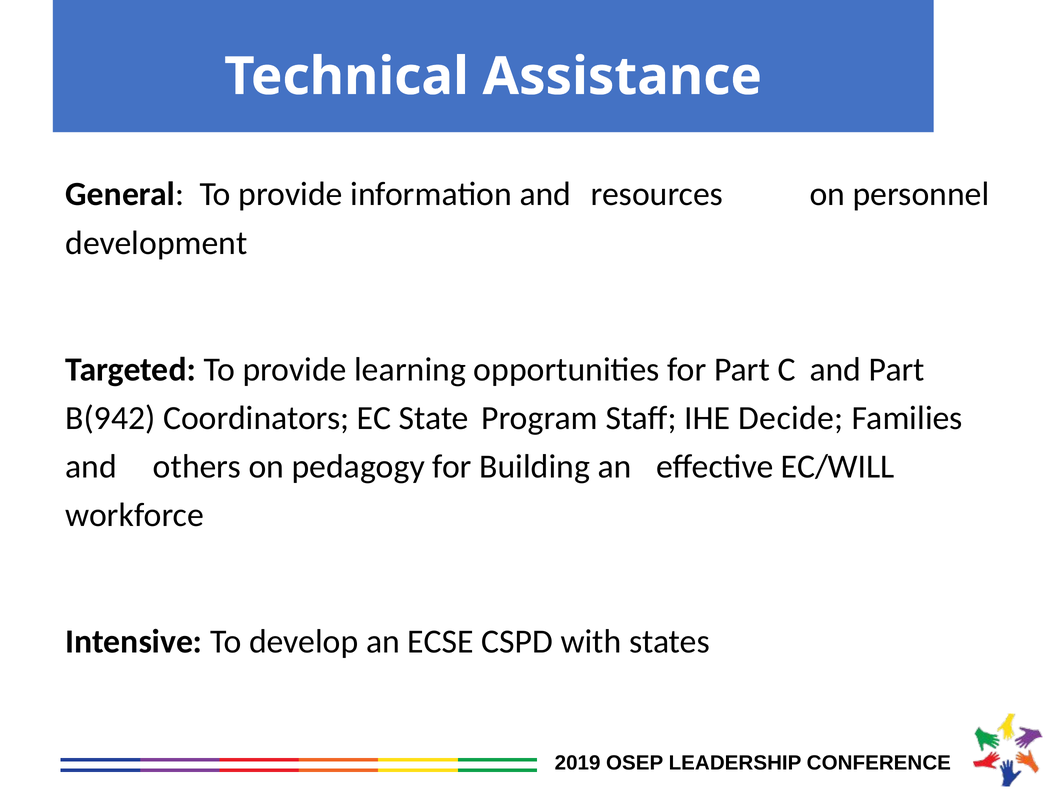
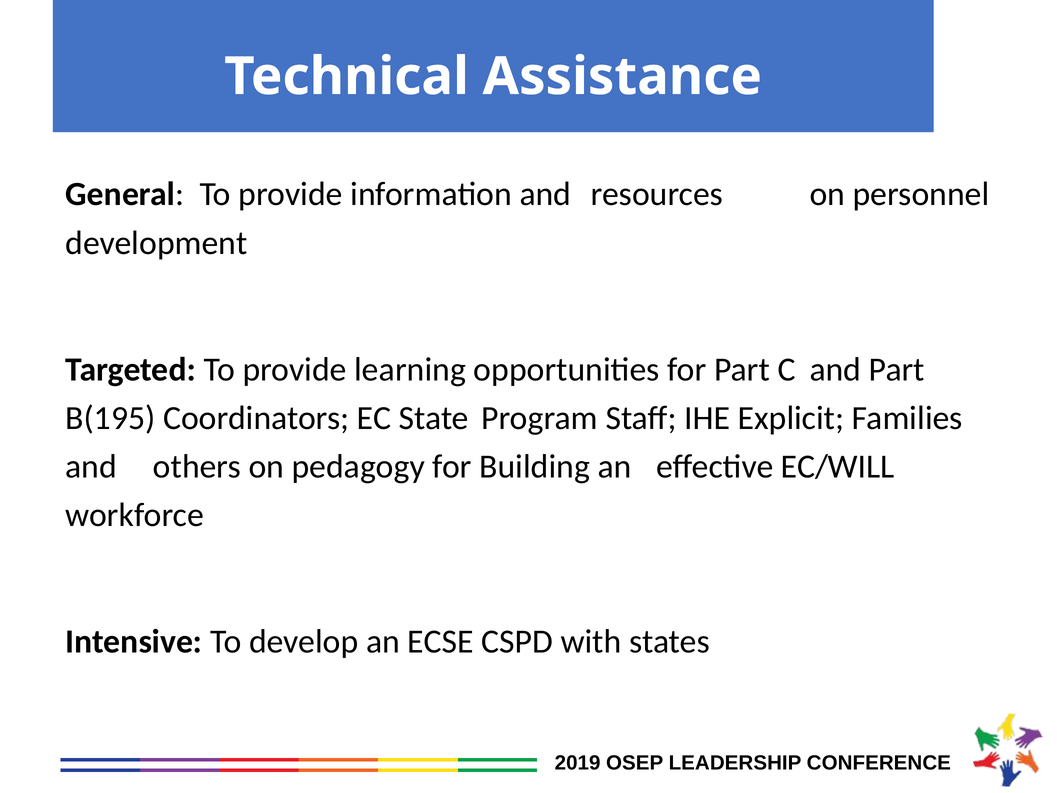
B(942: B(942 -> B(195
Decide: Decide -> Explicit
